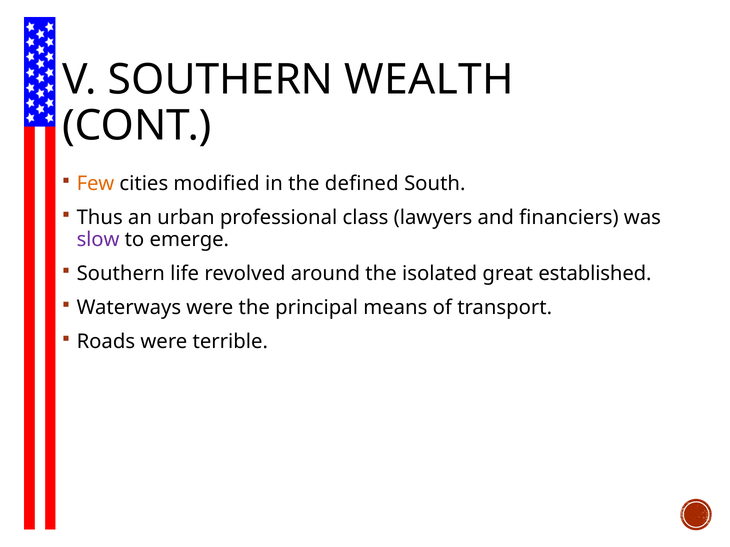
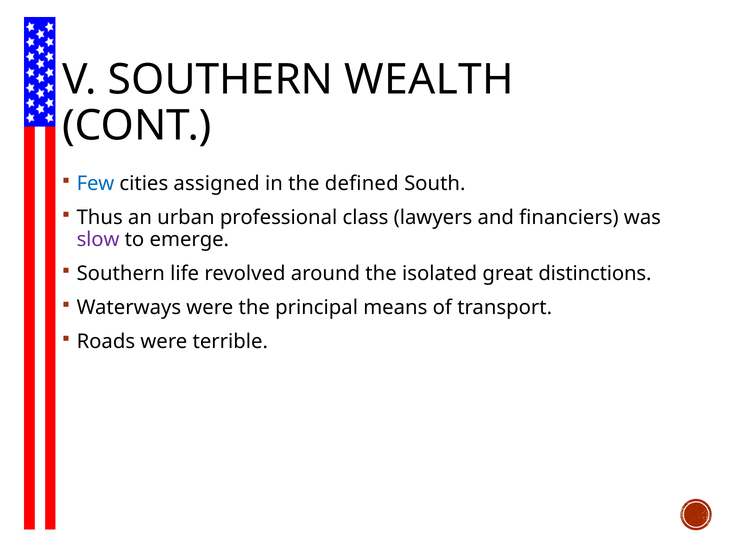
Few colour: orange -> blue
modified: modified -> assigned
established: established -> distinctions
